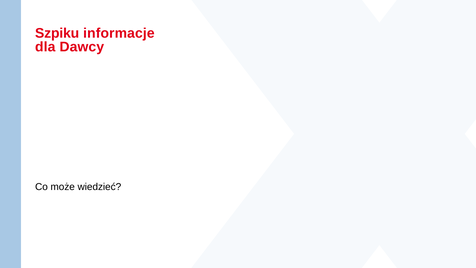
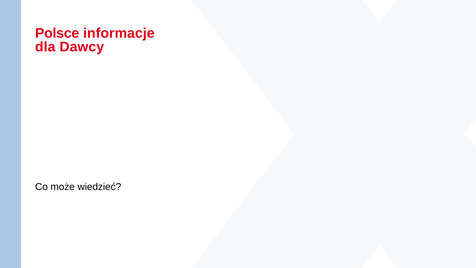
Szpiku: Szpiku -> Polsce
